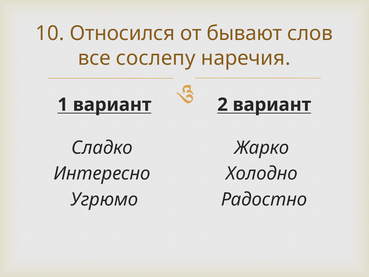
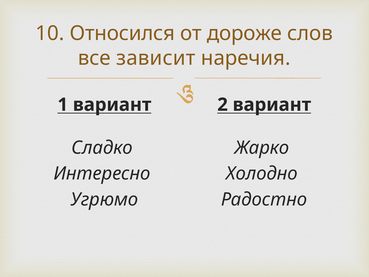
бывают: бывают -> дороже
сослепу: сослепу -> зависит
